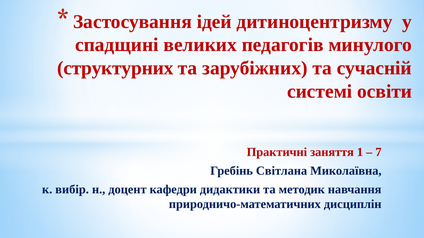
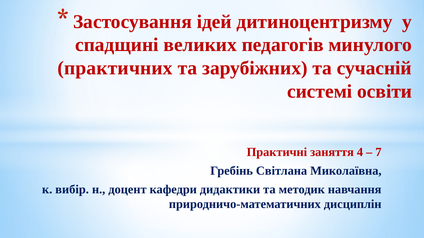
структурних: структурних -> практичних
1: 1 -> 4
